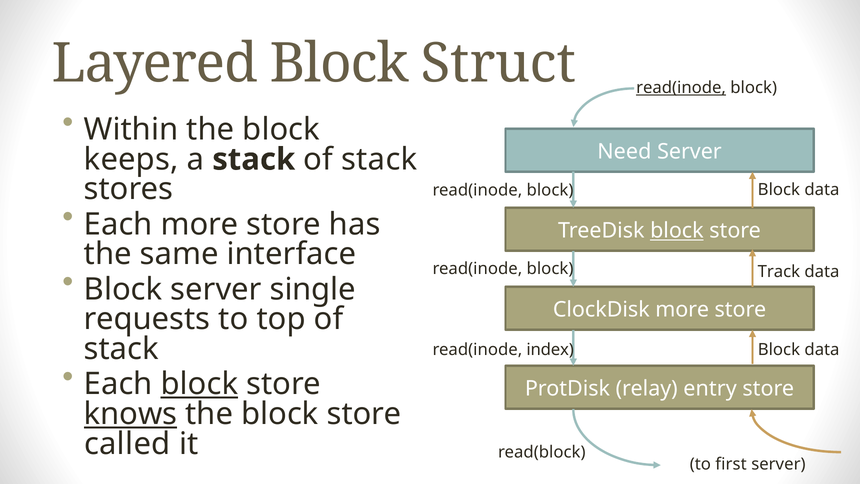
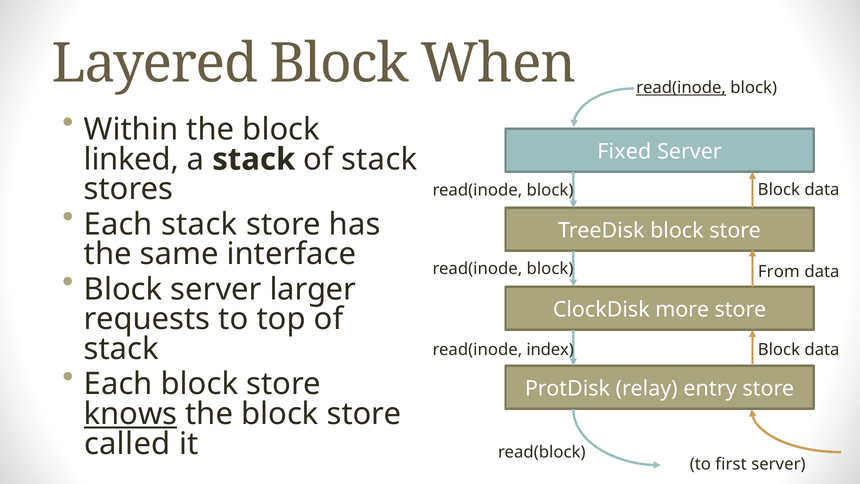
Struct: Struct -> When
Need: Need -> Fixed
keeps: keeps -> linked
Each more: more -> stack
block at (677, 231) underline: present -> none
single: single -> larger
Track: Track -> From
block at (199, 384) underline: present -> none
